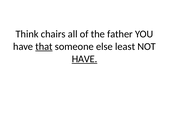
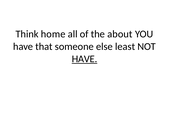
chairs: chairs -> home
father: father -> about
that underline: present -> none
